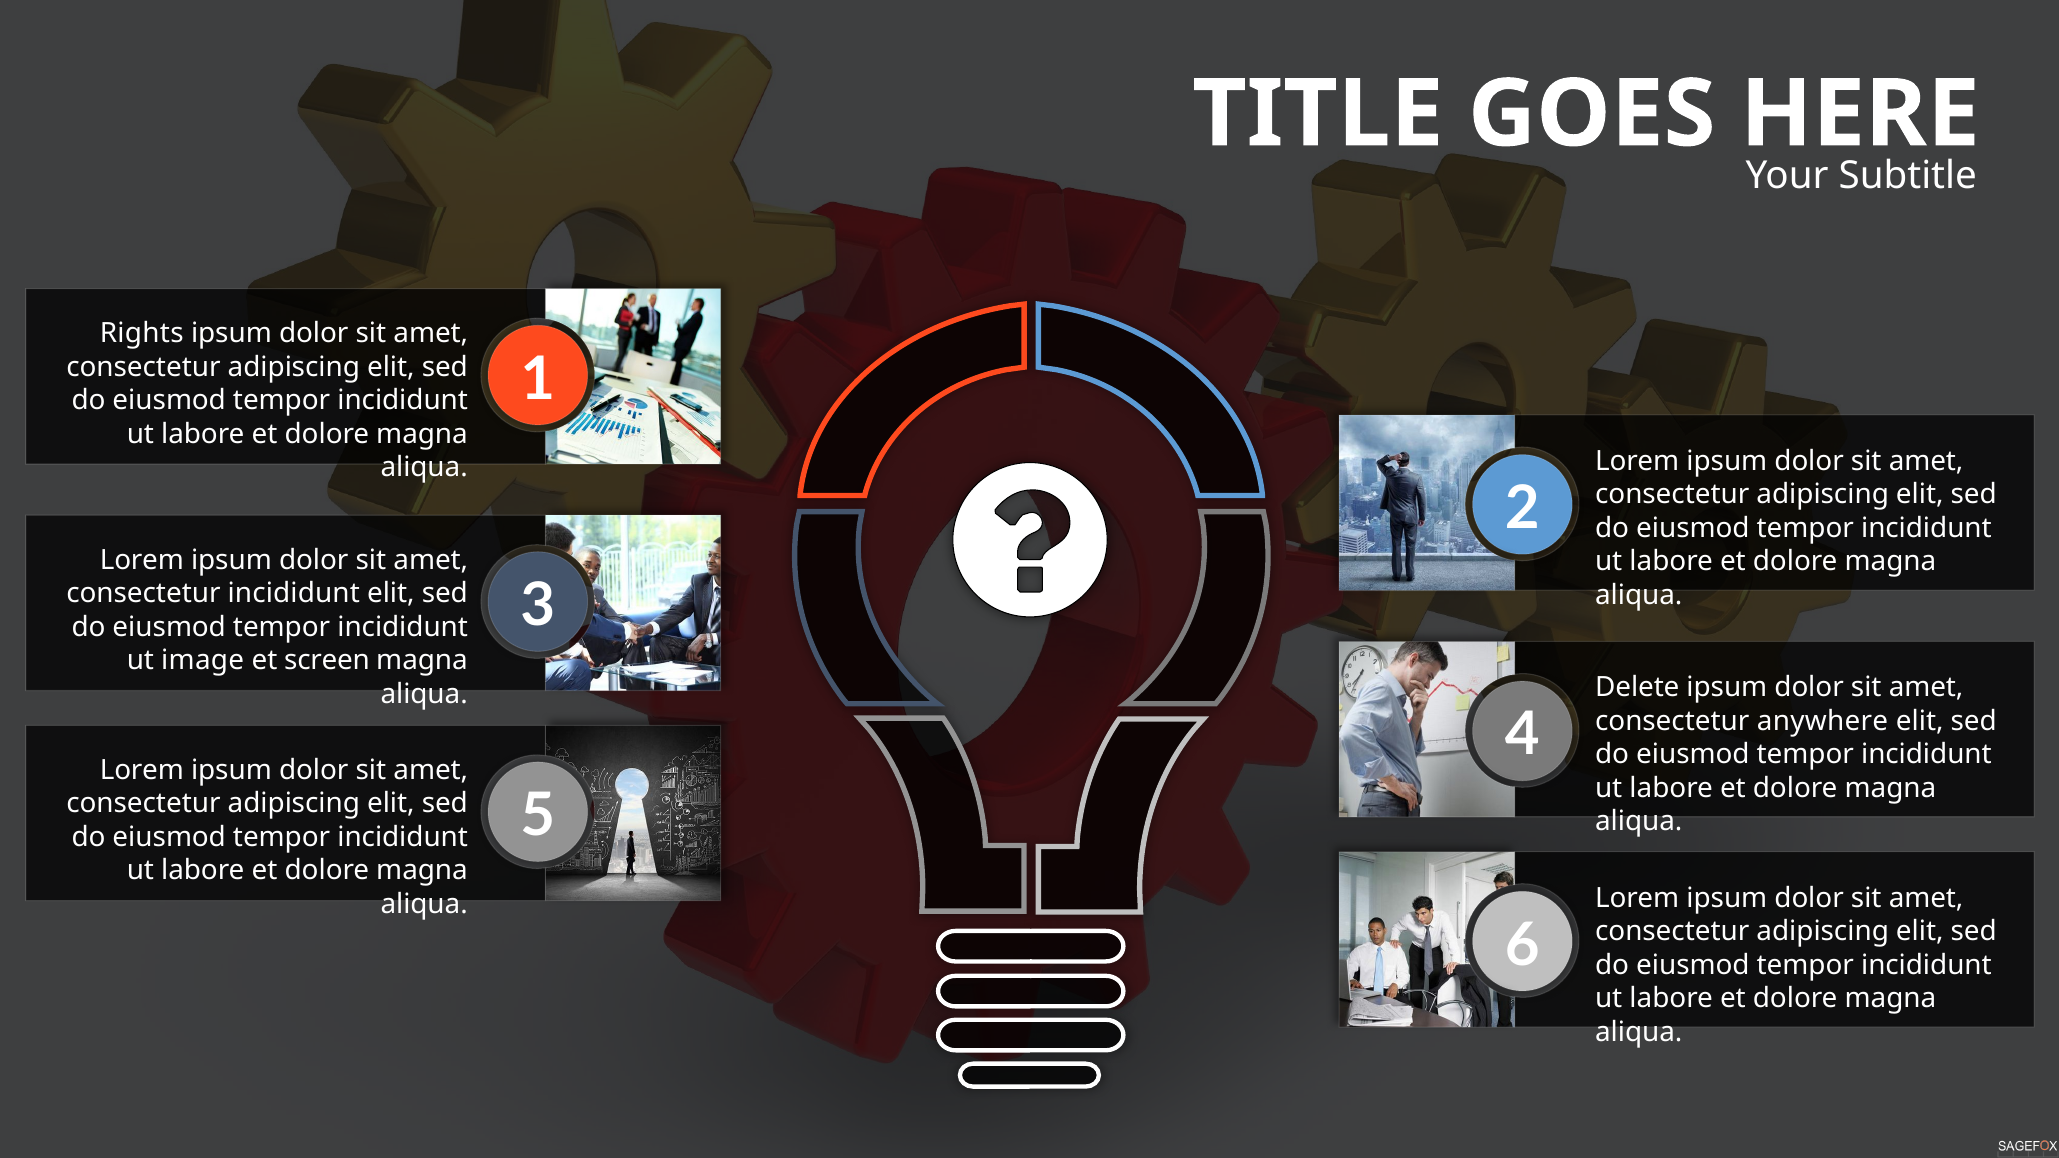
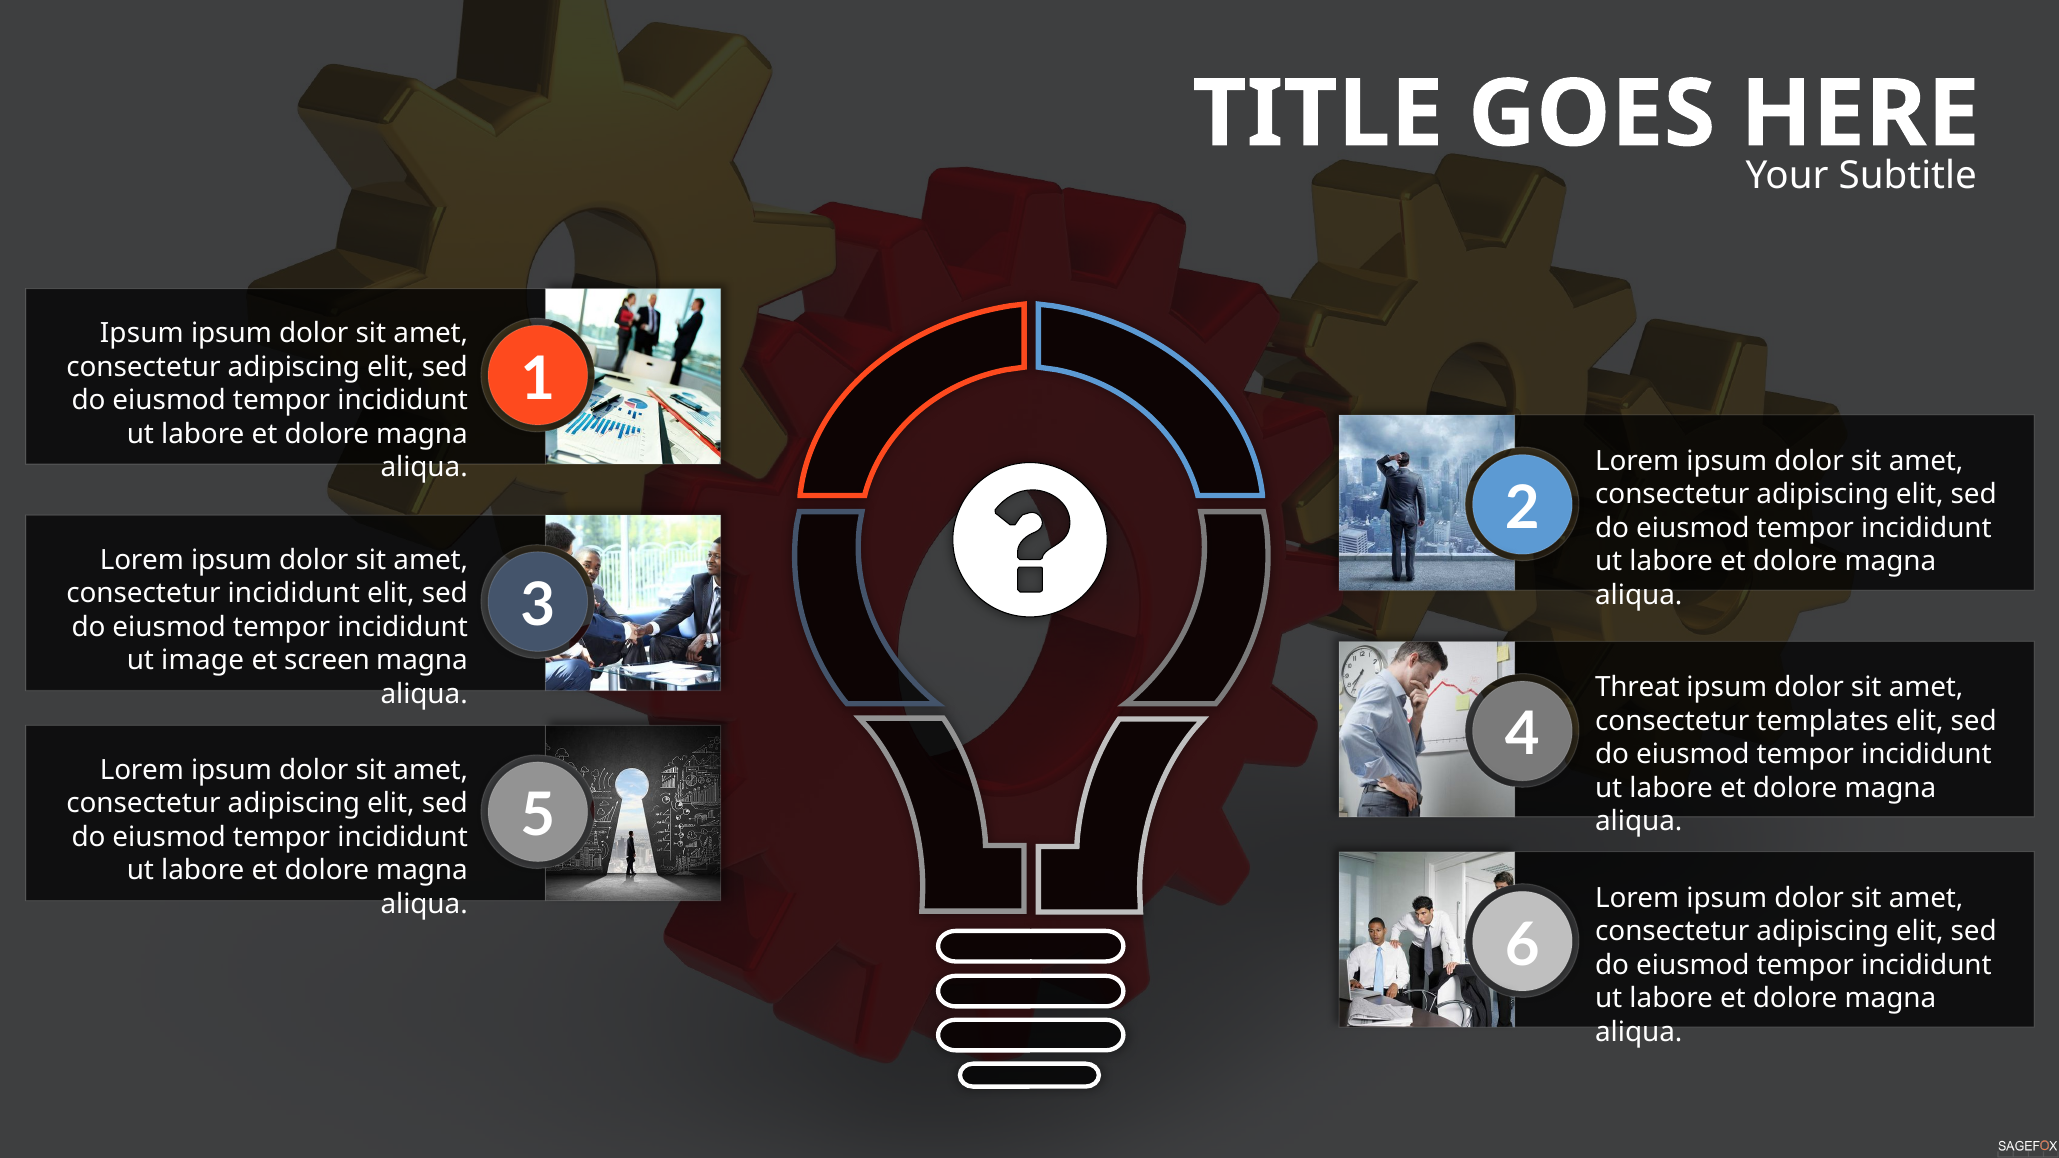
Rights at (142, 334): Rights -> Ipsum
Delete: Delete -> Threat
anywhere: anywhere -> templates
